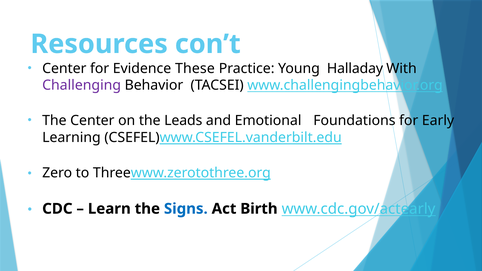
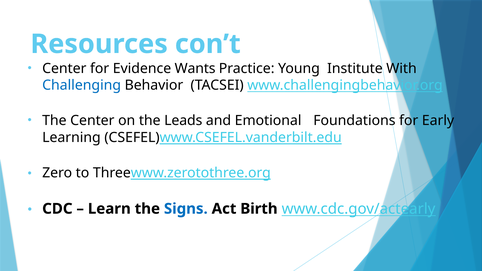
These: These -> Wants
Halladay: Halladay -> Institute
Challenging colour: purple -> blue
